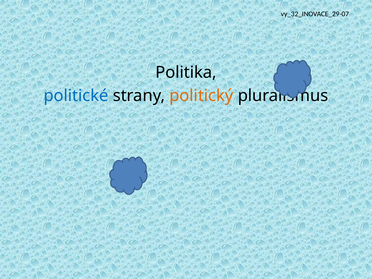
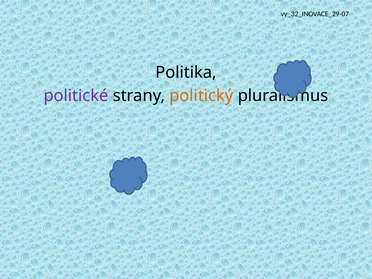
politické colour: blue -> purple
